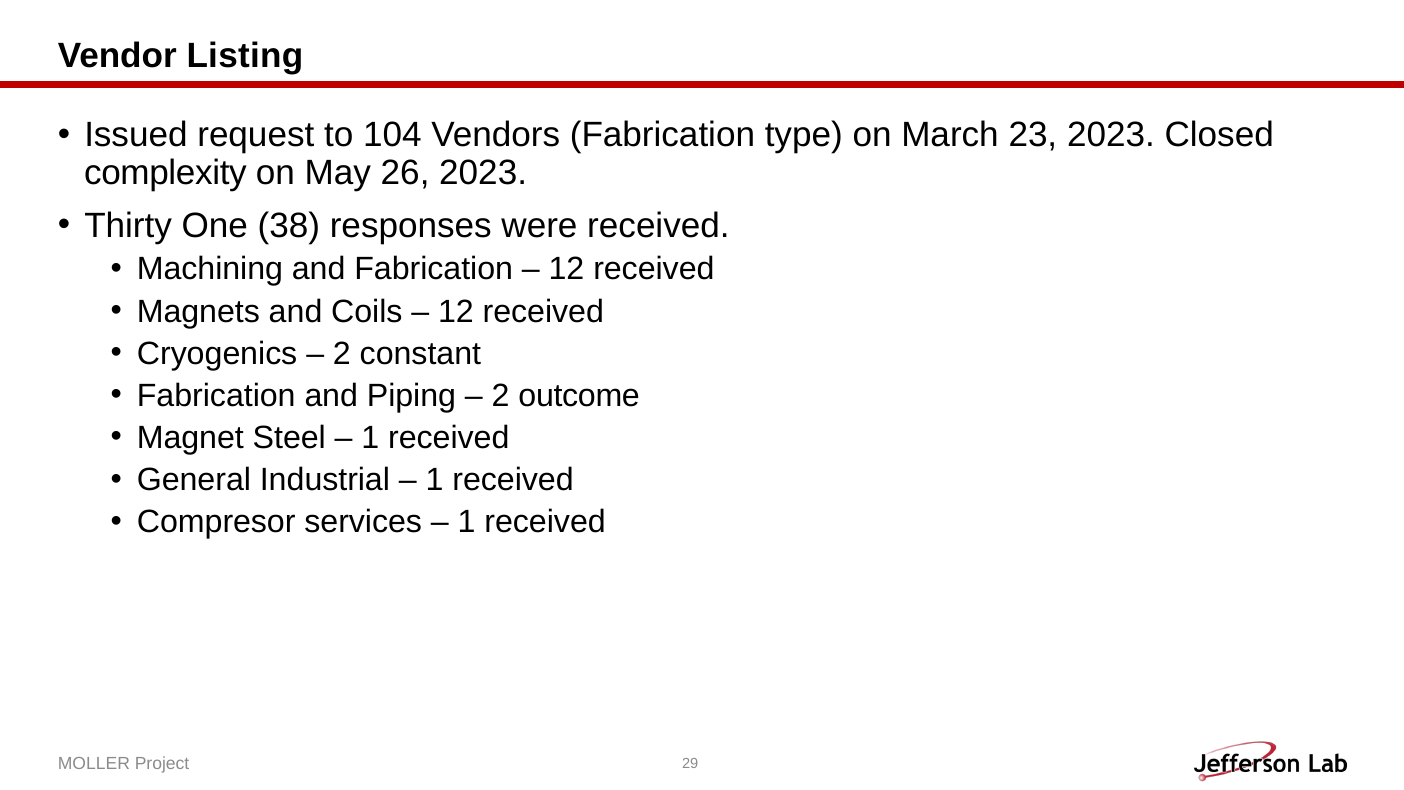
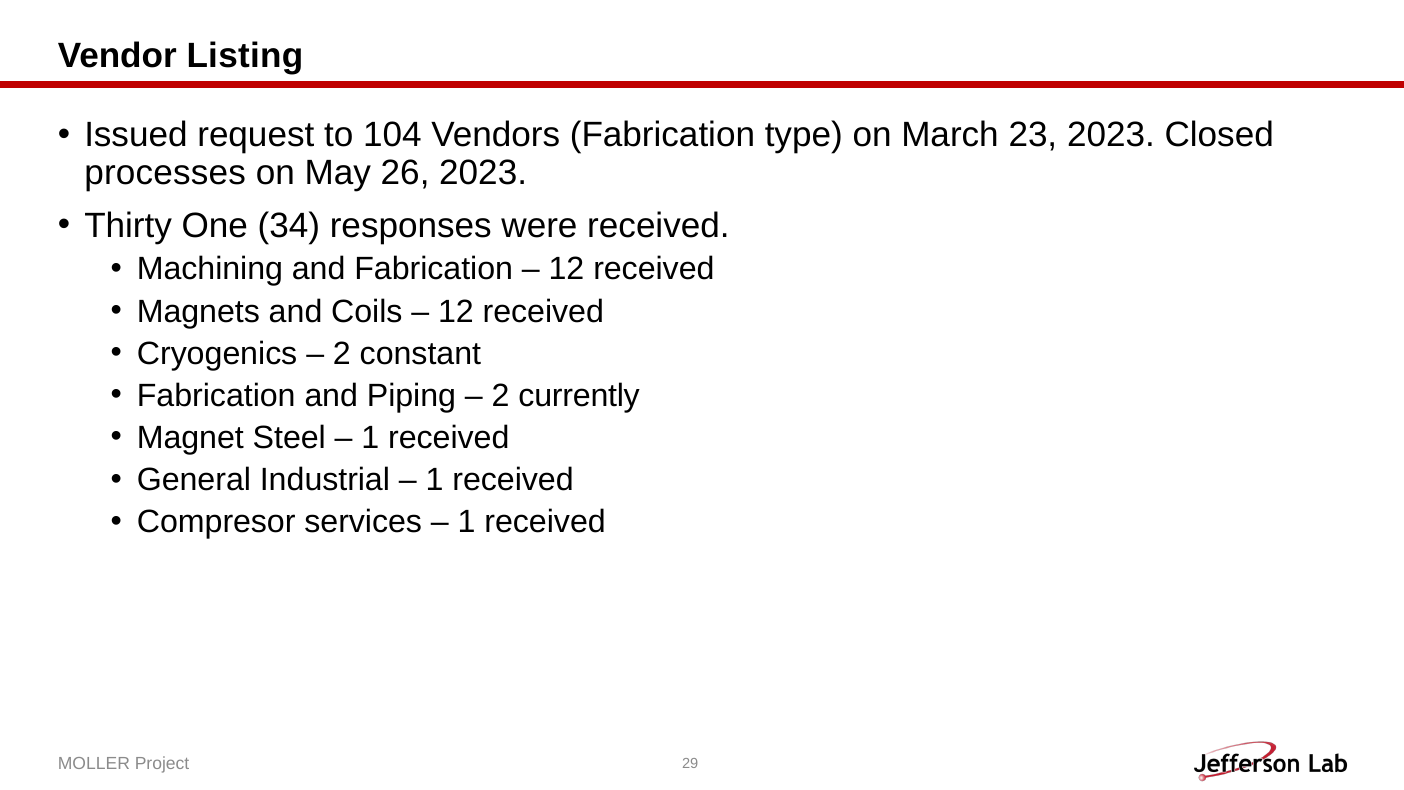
complexity: complexity -> processes
38: 38 -> 34
outcome: outcome -> currently
